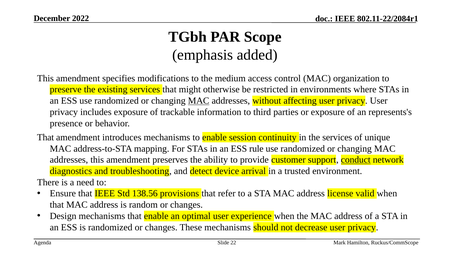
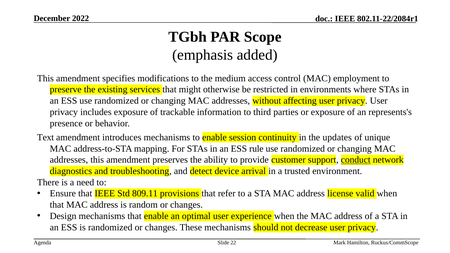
organization: organization -> employment
MAC at (199, 101) underline: present -> none
That at (46, 137): That -> Text
the services: services -> updates
138.56: 138.56 -> 809.11
